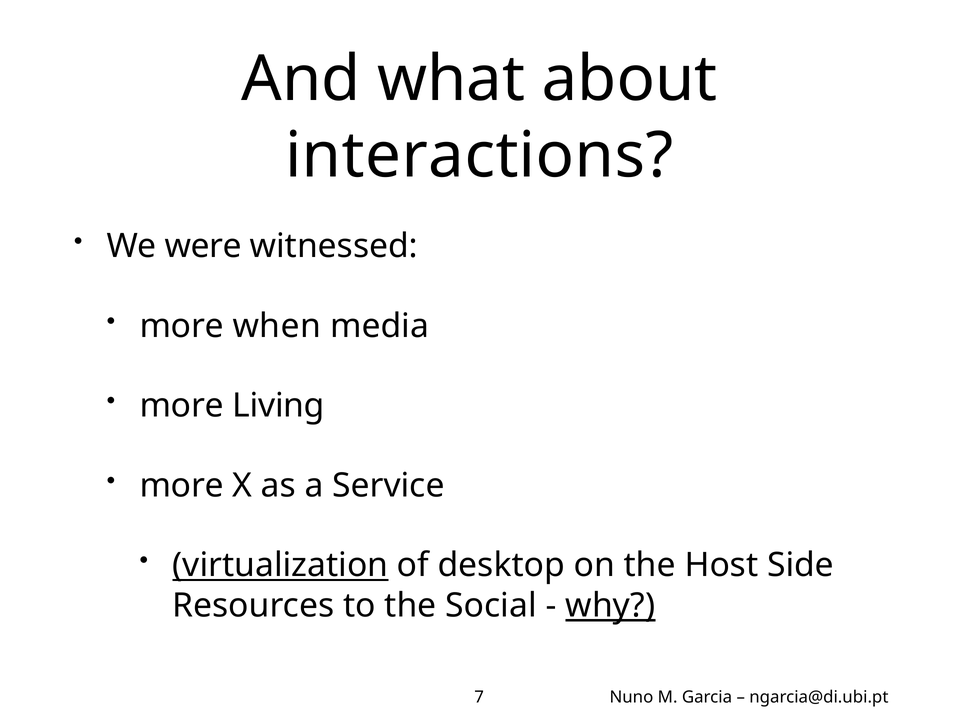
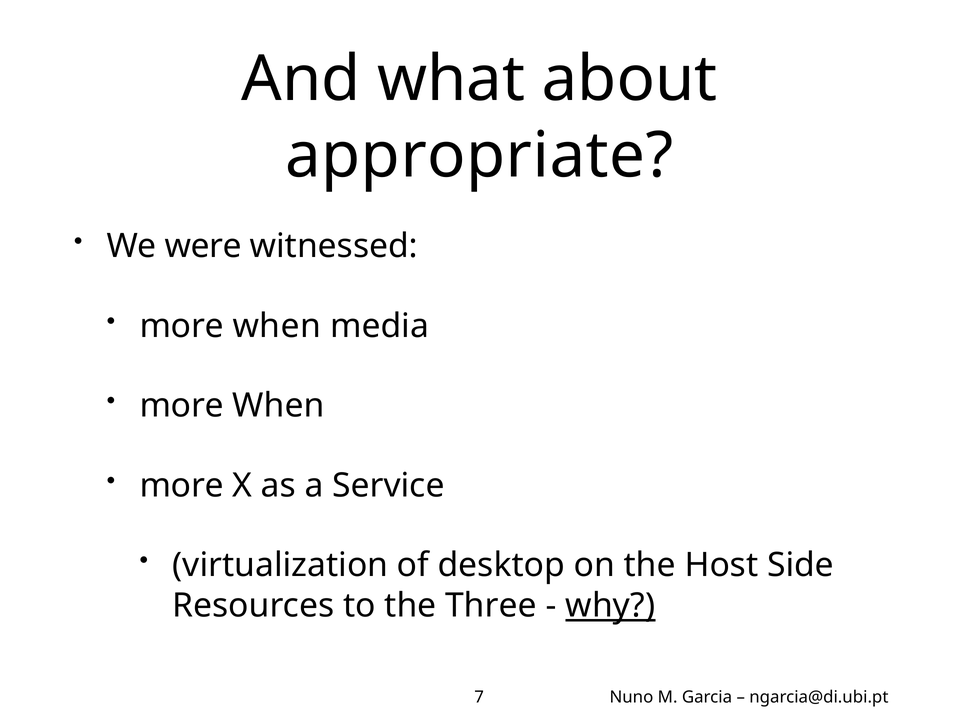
interactions: interactions -> appropriate
Living at (279, 406): Living -> When
virtualization underline: present -> none
Social: Social -> Three
